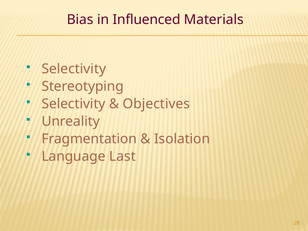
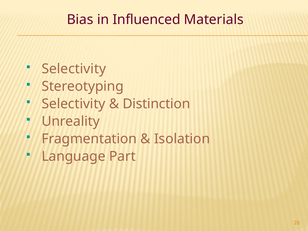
Objectives: Objectives -> Distinction
Last: Last -> Part
